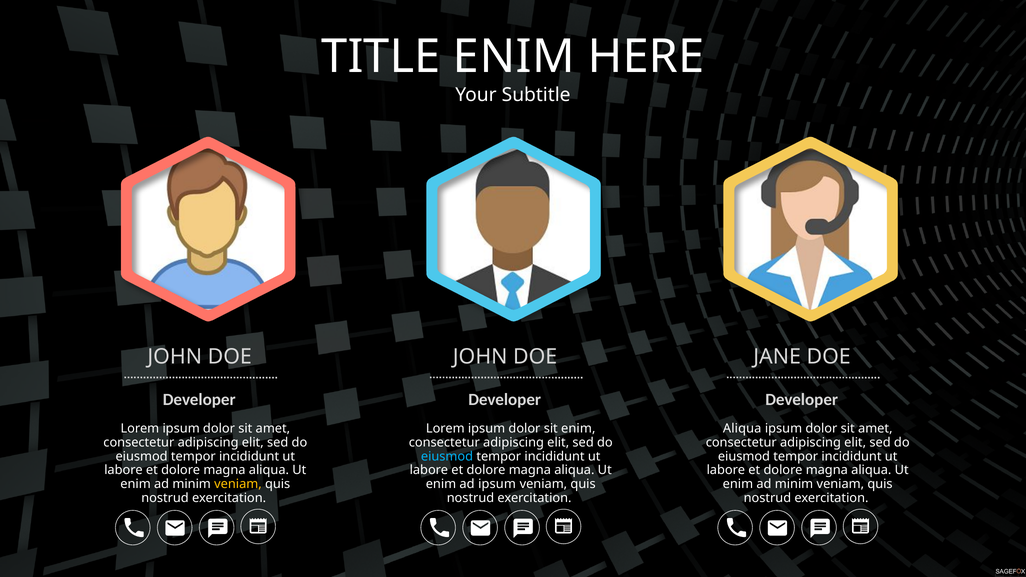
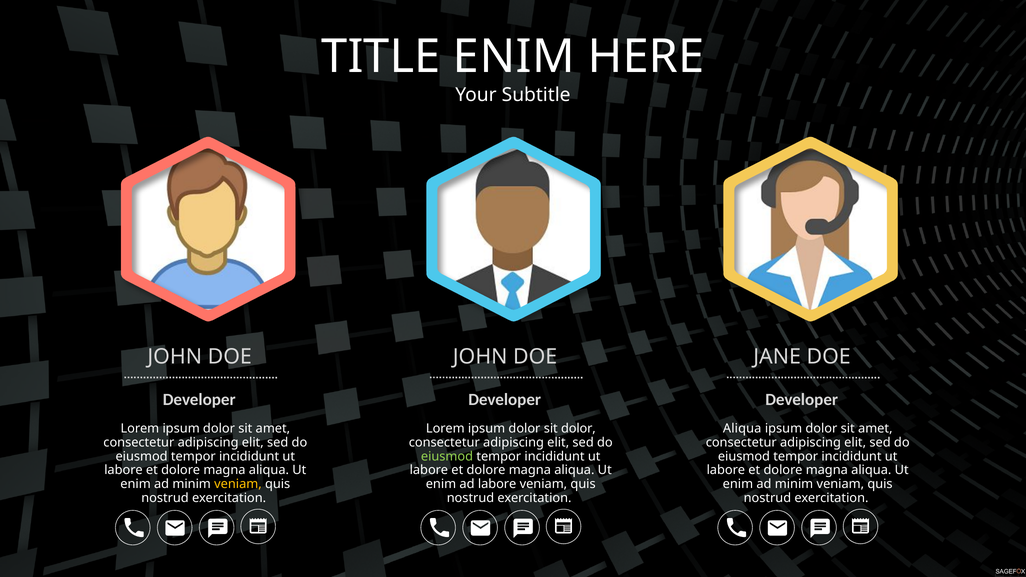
sit enim: enim -> dolor
eiusmod at (447, 456) colour: light blue -> light green
ad ipsum: ipsum -> labore
